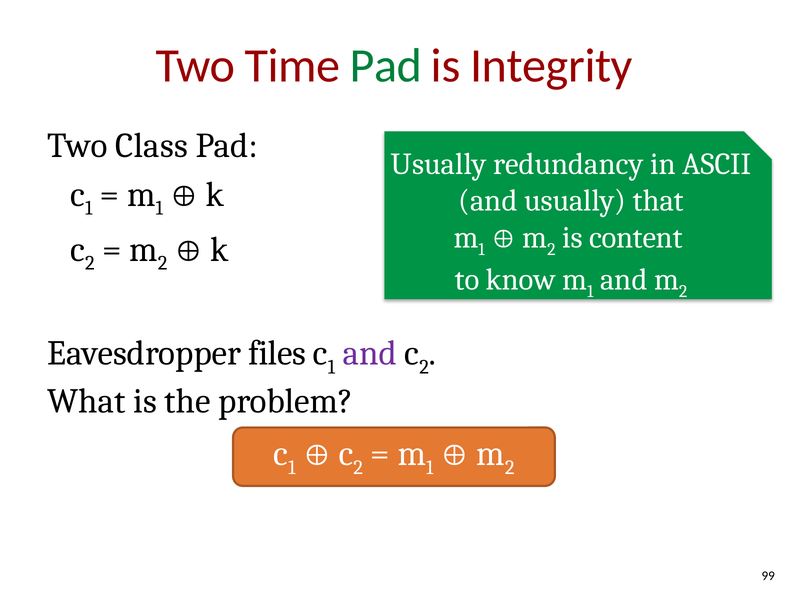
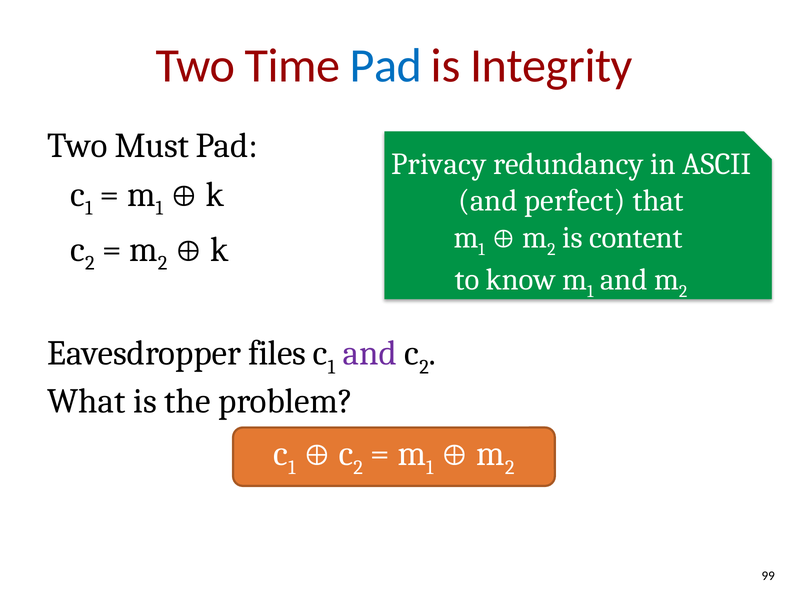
Pad at (386, 66) colour: green -> blue
Class: Class -> Must
Usually at (439, 164): Usually -> Privacy
and usually: usually -> perfect
